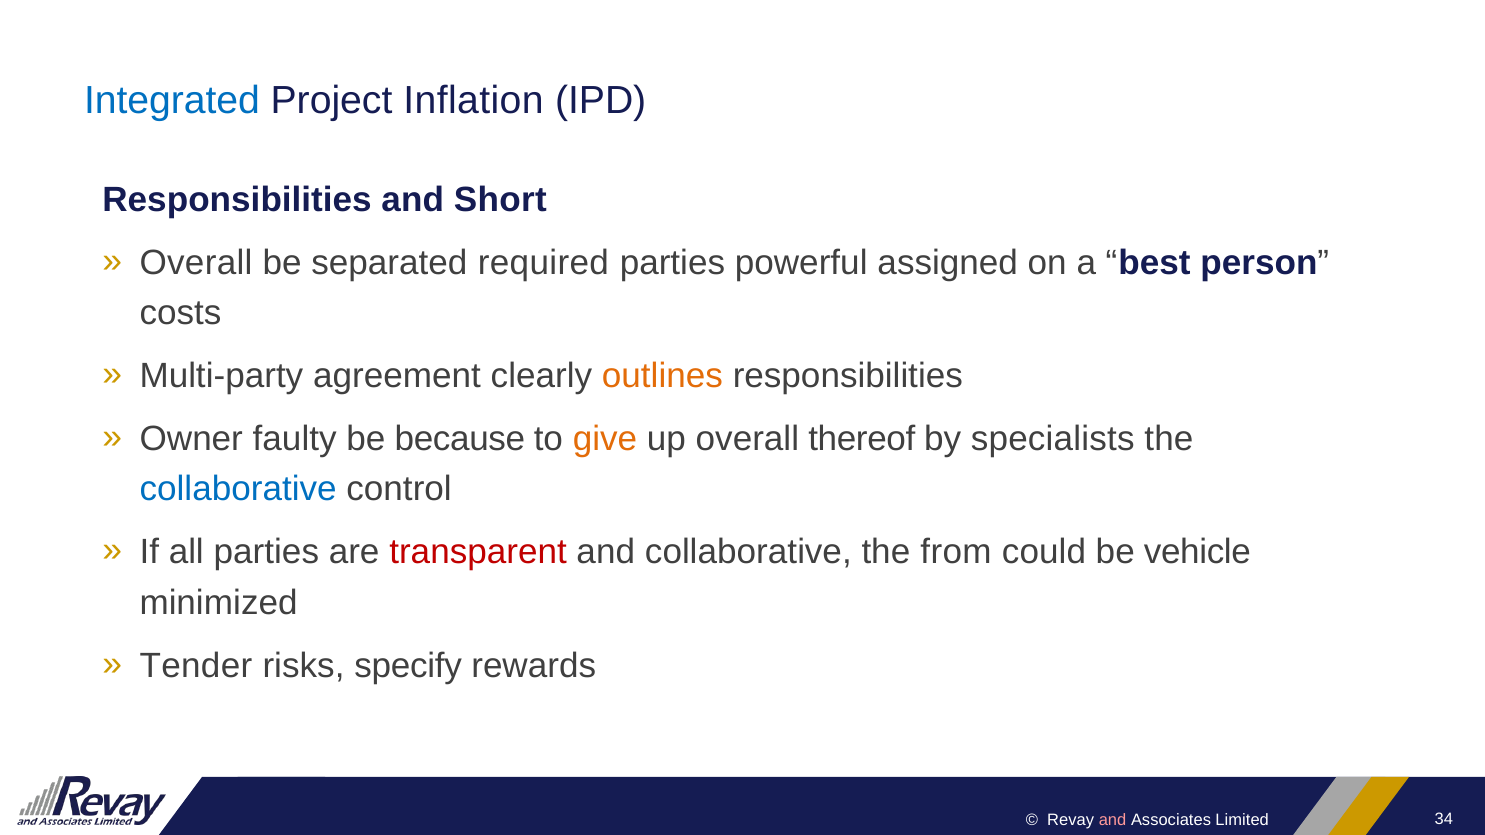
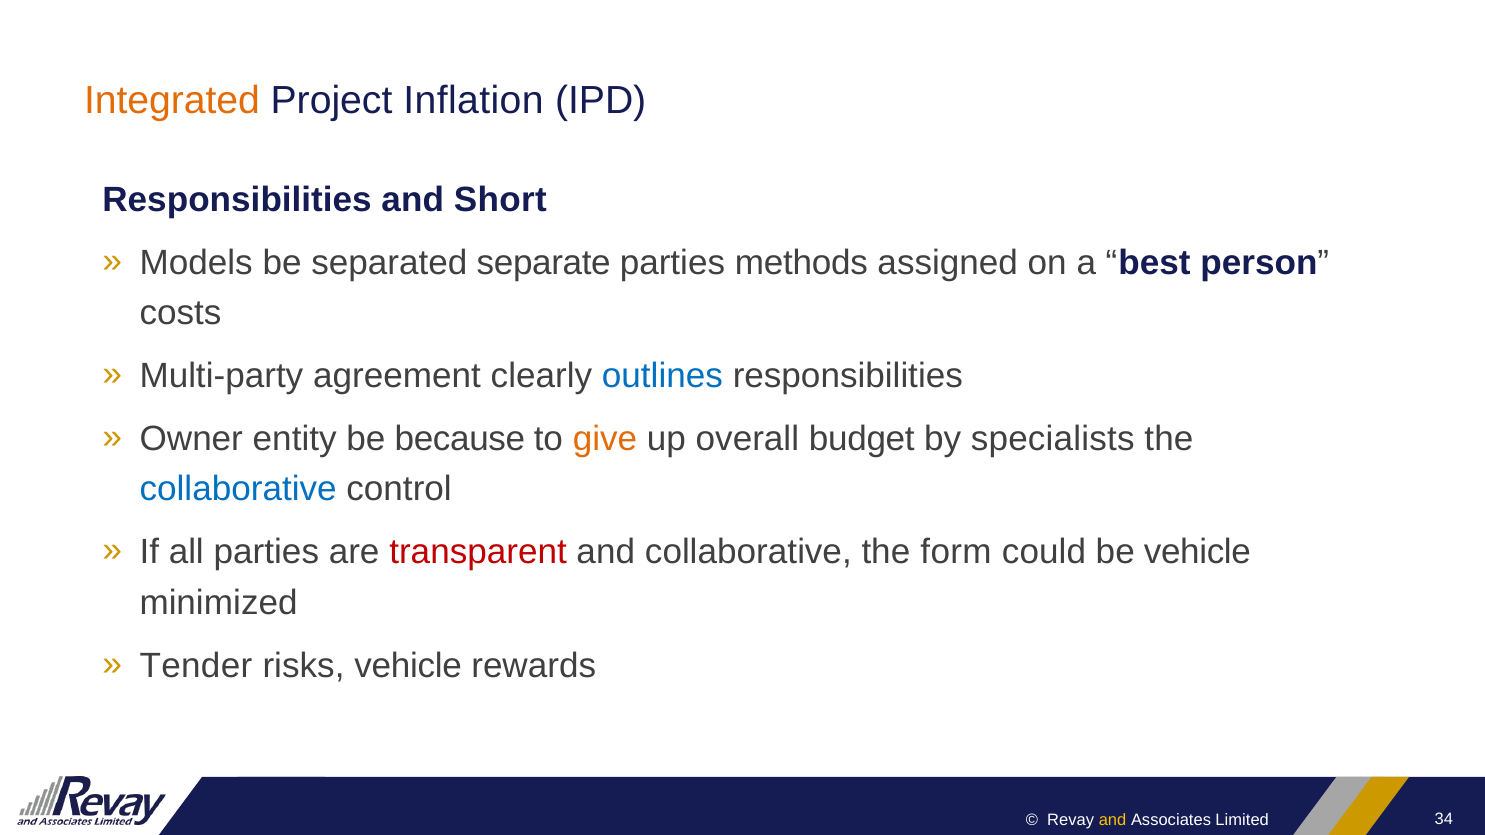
Integrated colour: blue -> orange
Overall at (196, 263): Overall -> Models
required: required -> separate
powerful: powerful -> methods
outlines colour: orange -> blue
faulty: faulty -> entity
thereof: thereof -> budget
from: from -> form
risks specify: specify -> vehicle
and at (1113, 820) colour: pink -> yellow
